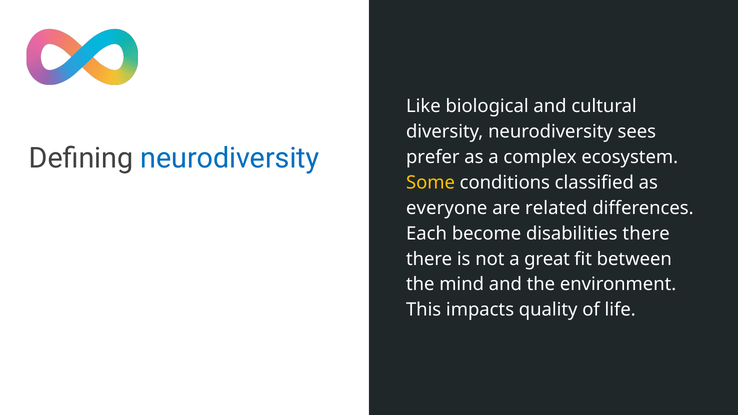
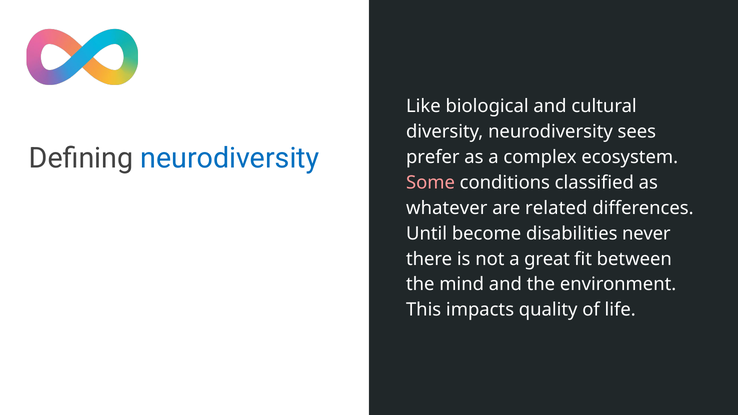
Some colour: yellow -> pink
everyone: everyone -> whatever
Each: Each -> Until
disabilities there: there -> never
